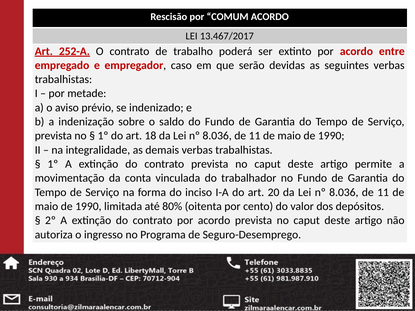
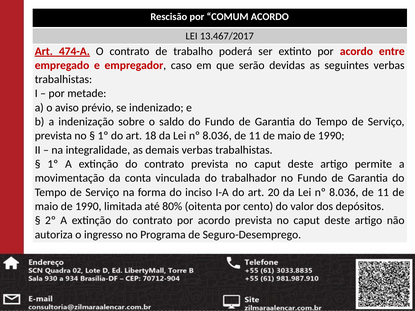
252-A: 252-A -> 474-A
